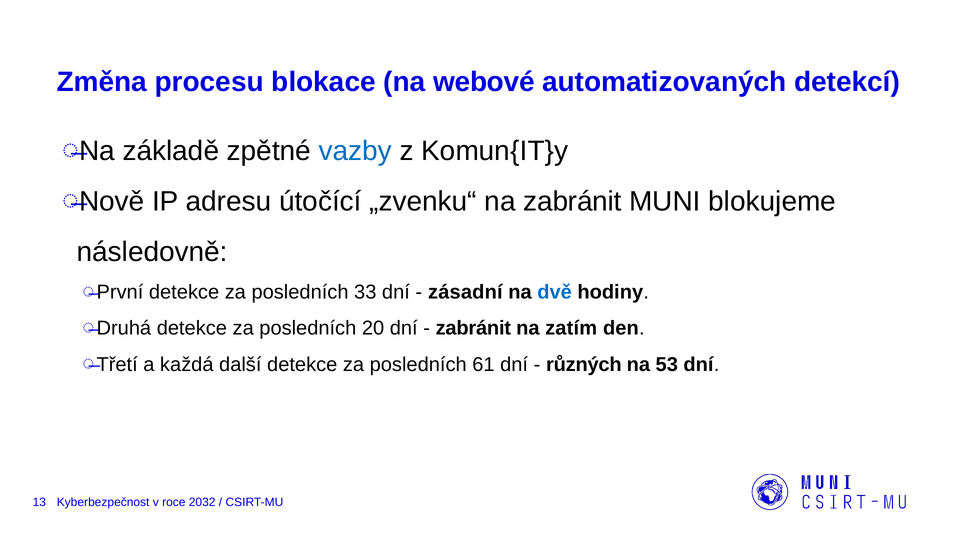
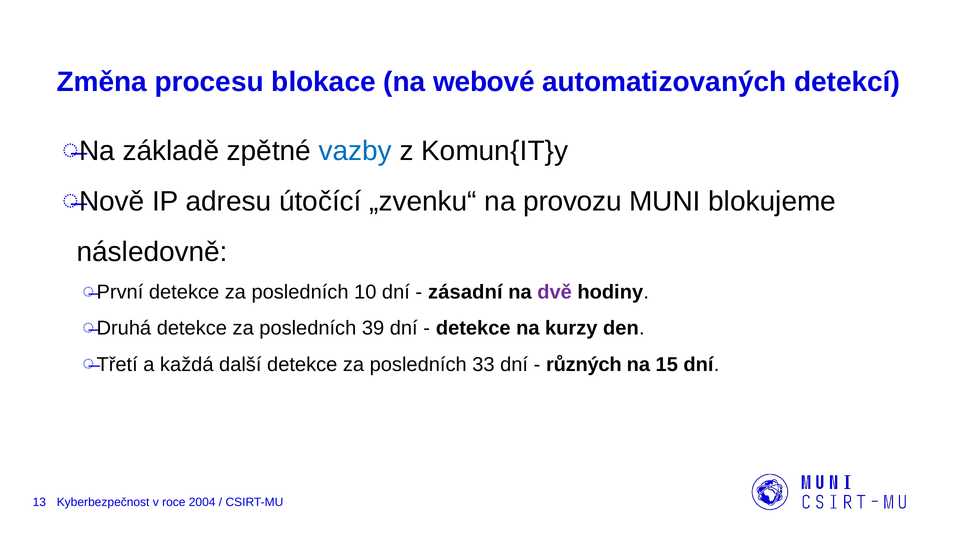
na zabránit: zabránit -> provozu
33: 33 -> 10
dvě colour: blue -> purple
20: 20 -> 39
zabránit at (473, 328): zabránit -> detekce
zatím: zatím -> kurzy
61: 61 -> 33
53: 53 -> 15
2032: 2032 -> 2004
